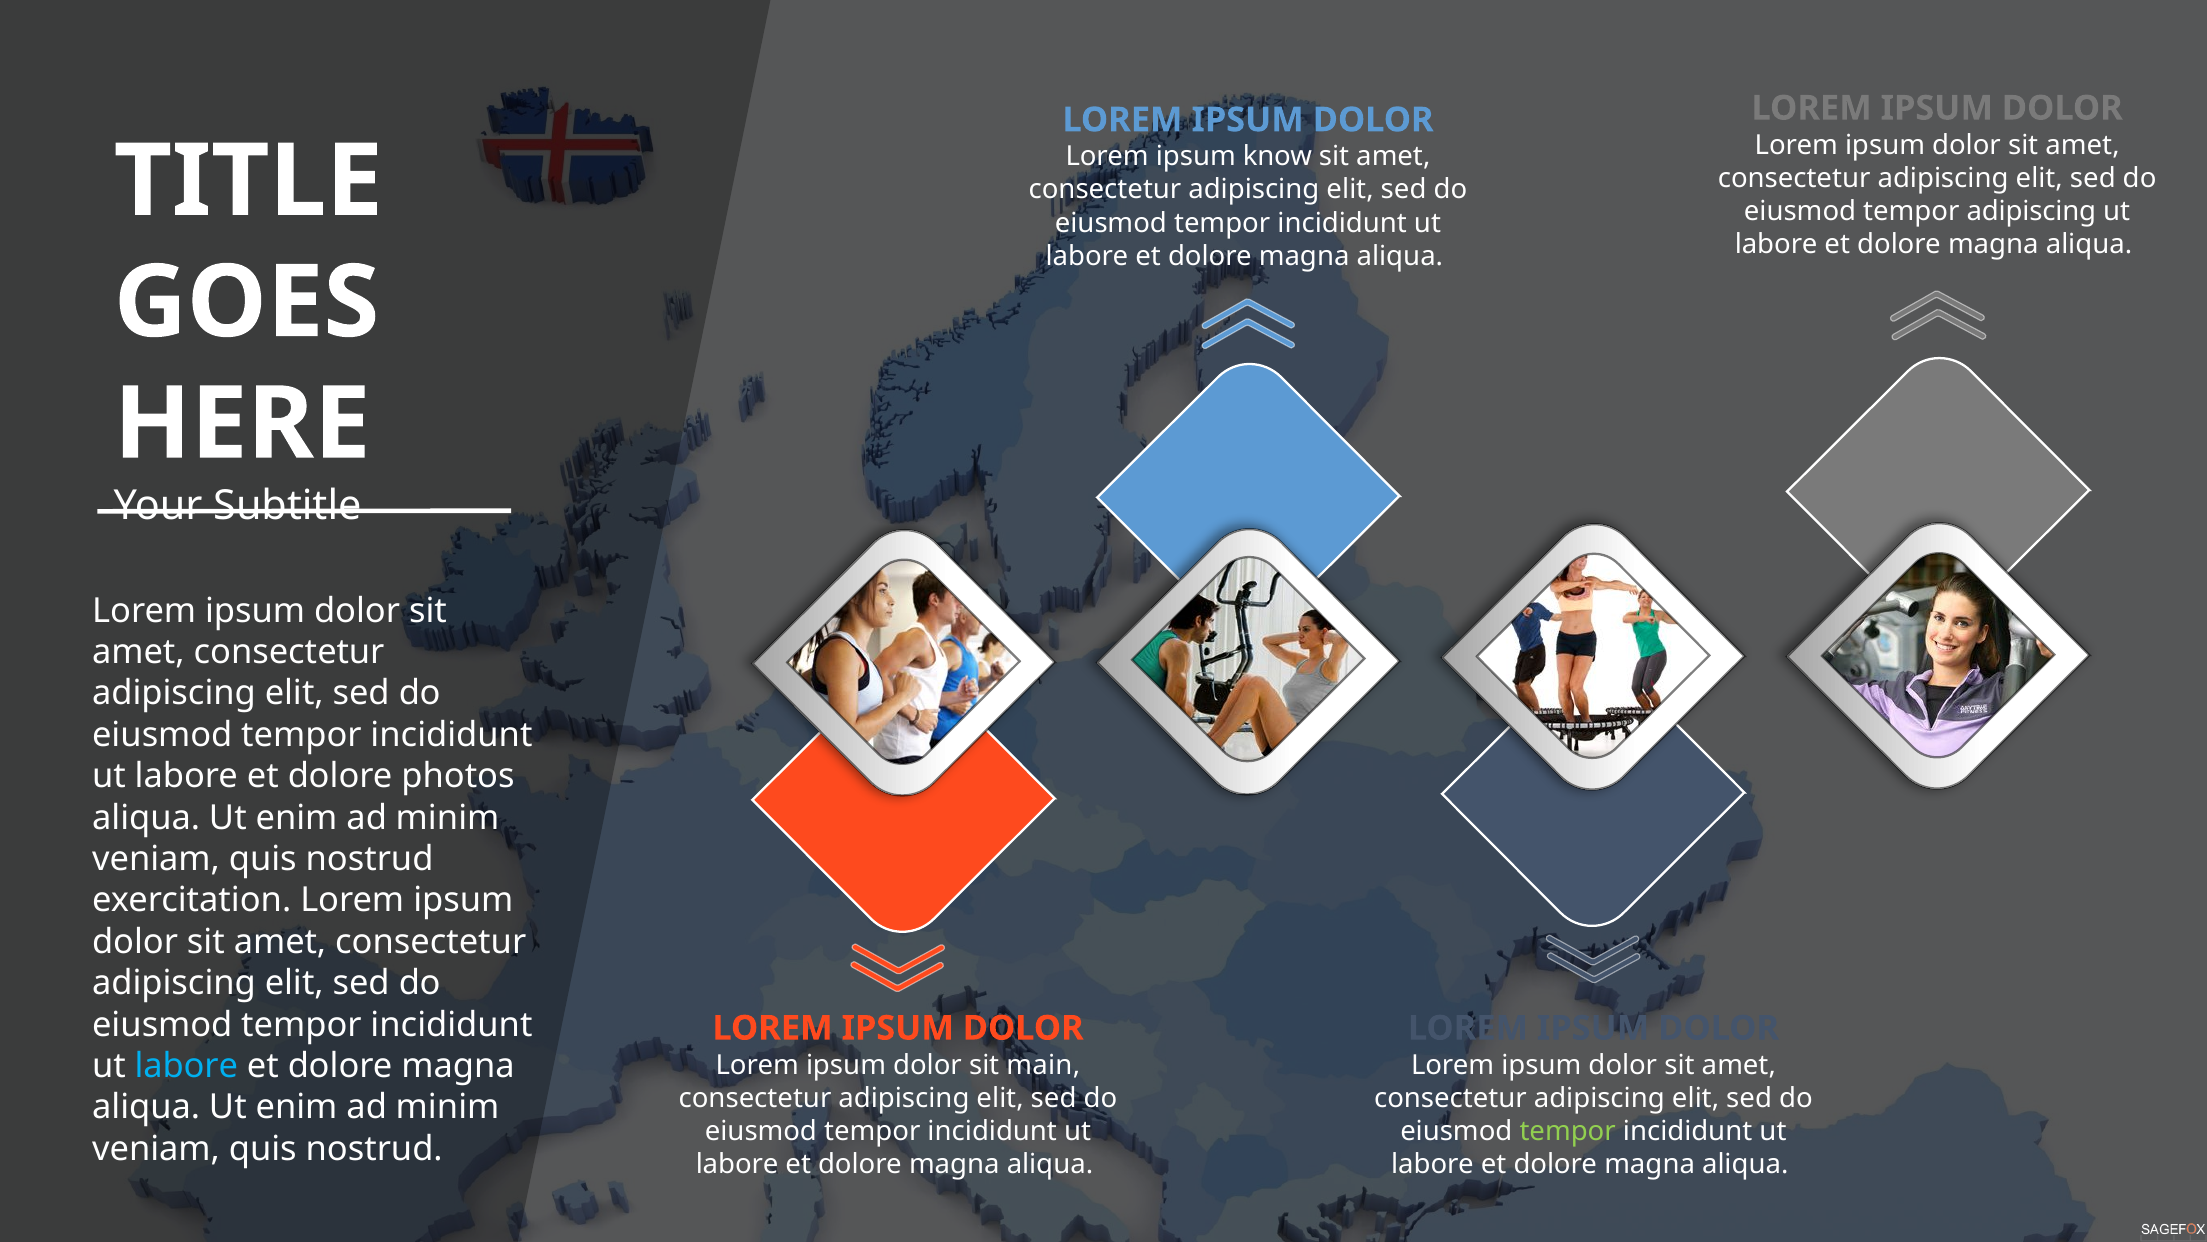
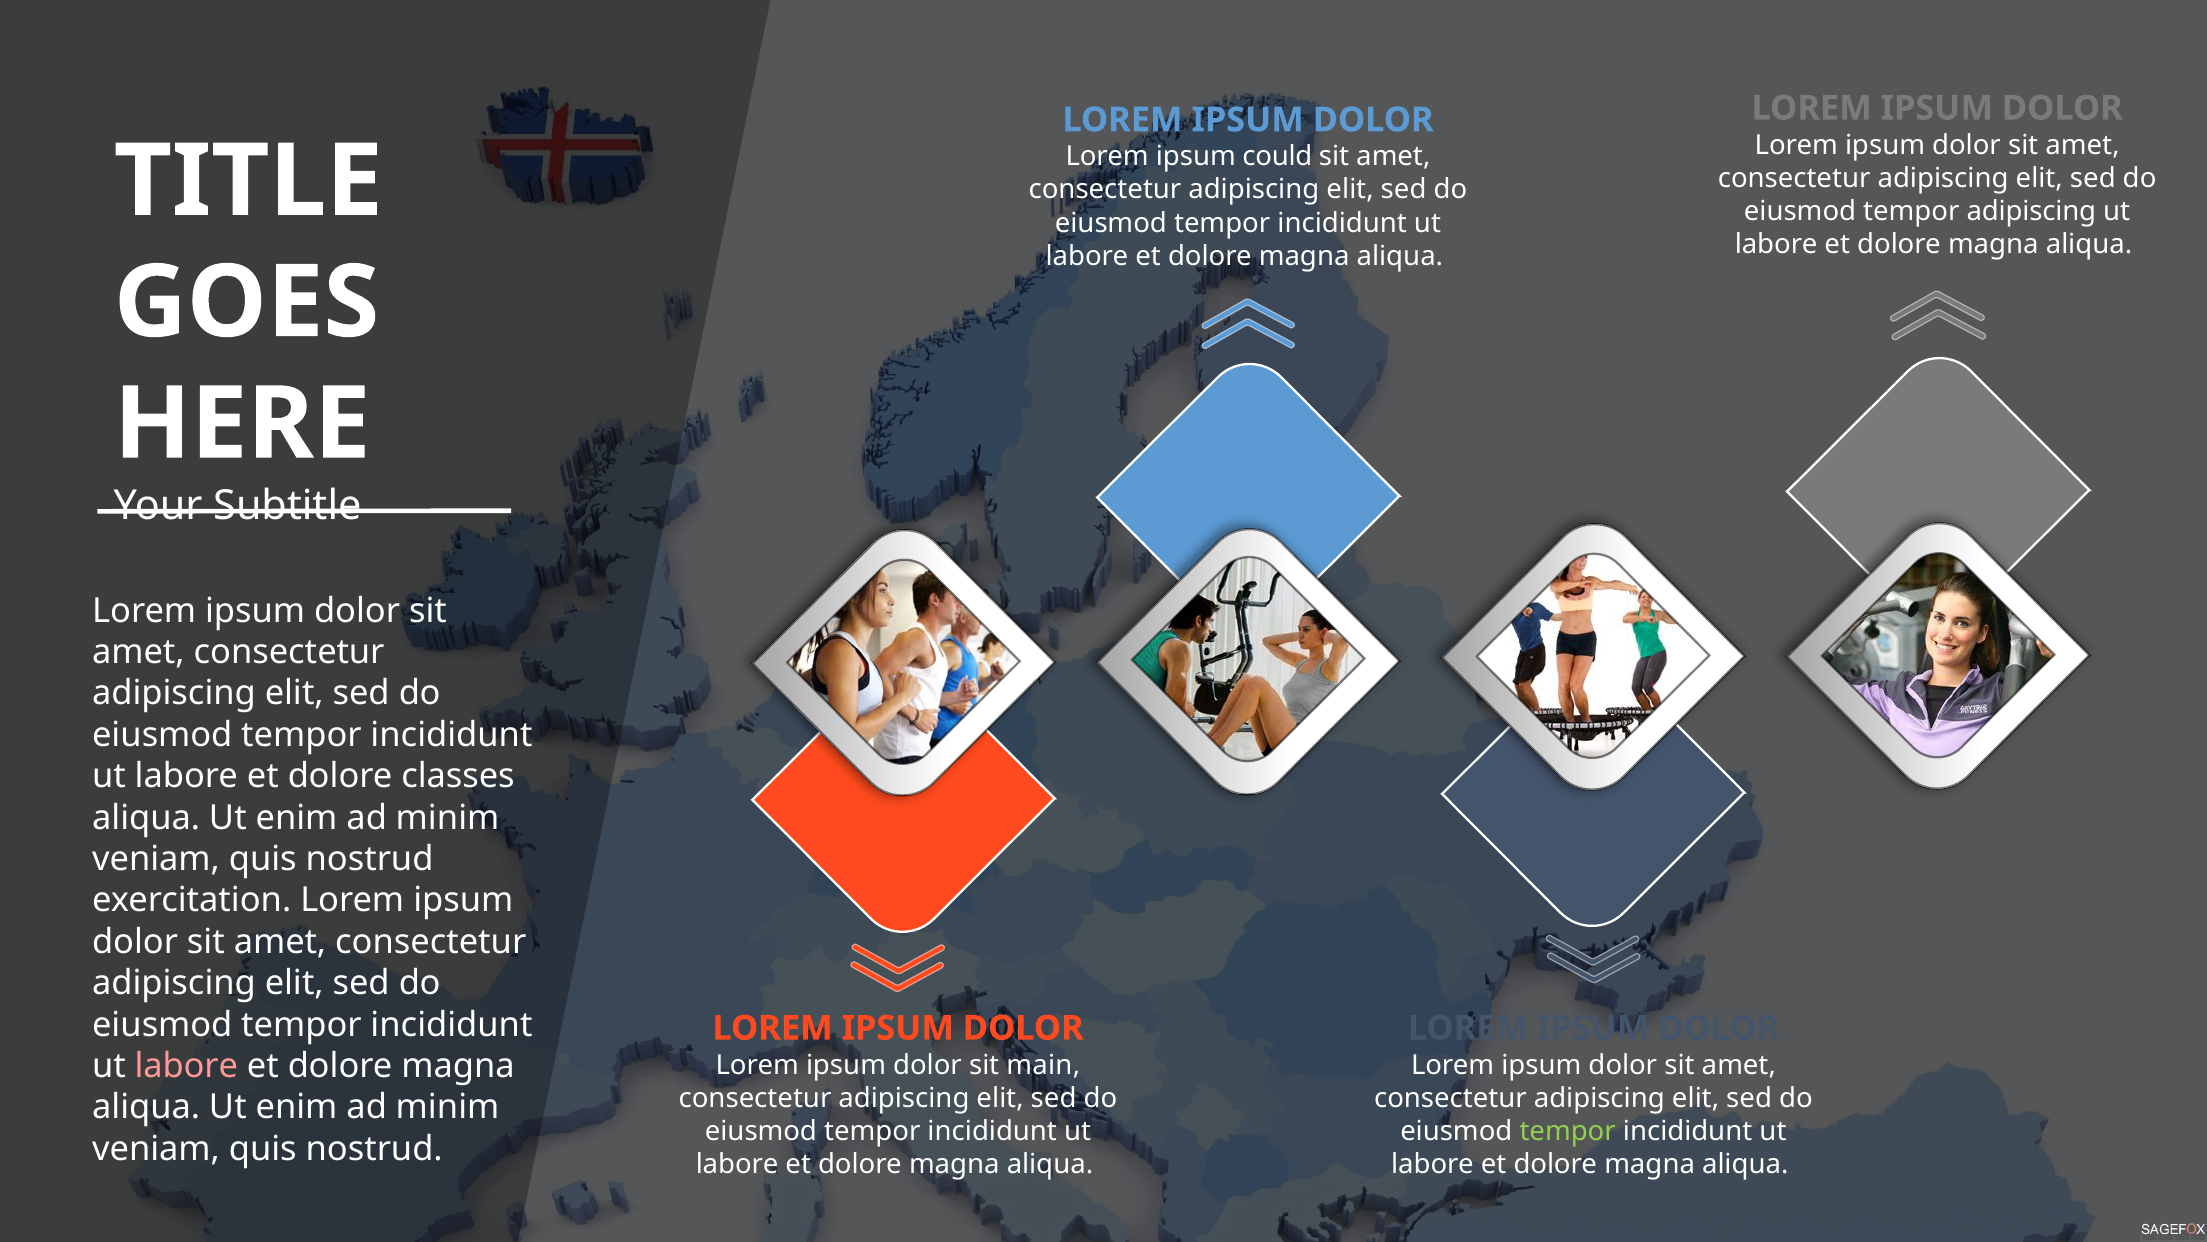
know: know -> could
photos: photos -> classes
labore at (186, 1066) colour: light blue -> pink
